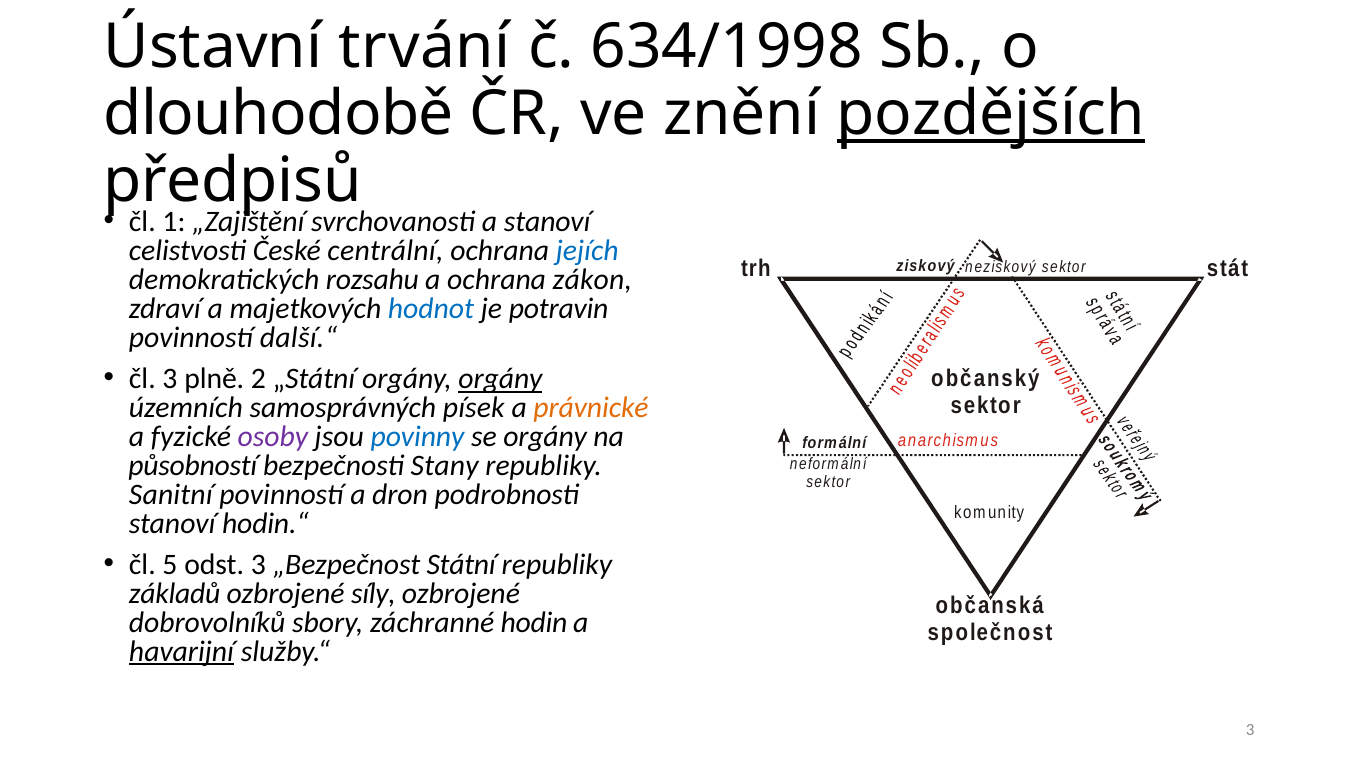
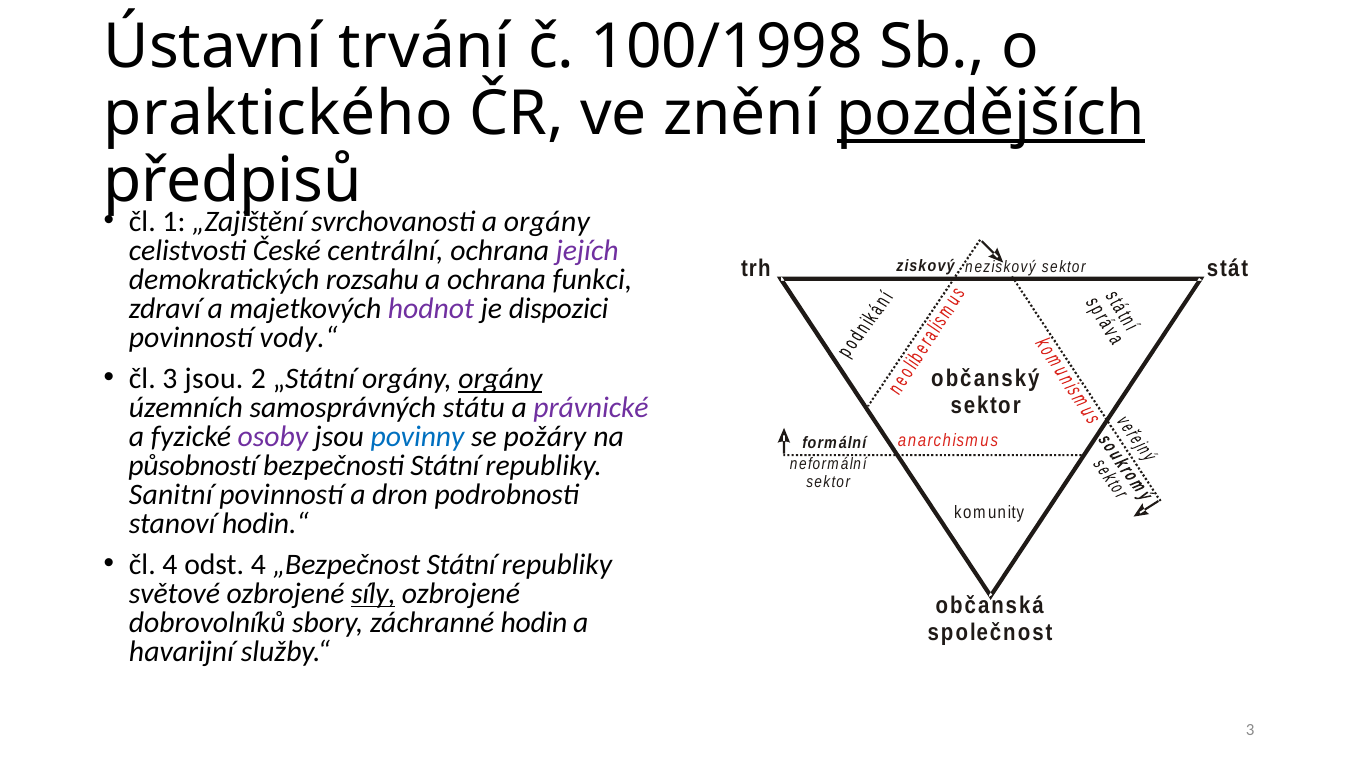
634/1998: 634/1998 -> 100/1998
dlouhodobě: dlouhodobě -> praktického
a stanoví: stanoví -> orgány
jejích colour: blue -> purple
zákon: zákon -> funkci
hodnot colour: blue -> purple
potravin: potravin -> dispozici
další.“: další.“ -> vody.“
3 plně: plně -> jsou
písek: písek -> státu
právnické colour: orange -> purple
se orgány: orgány -> požáry
bezpečnosti Stany: Stany -> Státní
čl 5: 5 -> 4
odst 3: 3 -> 4
základů: základů -> světové
síly underline: none -> present
havarijní underline: present -> none
